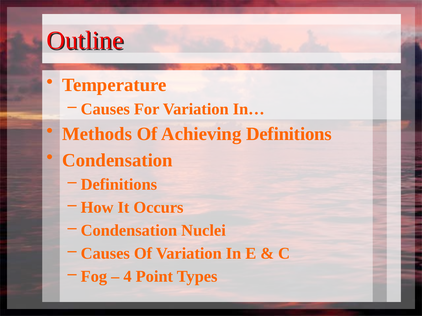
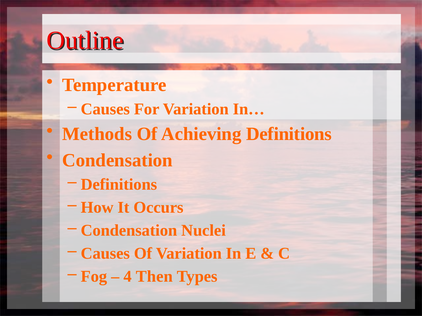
Point: Point -> Then
